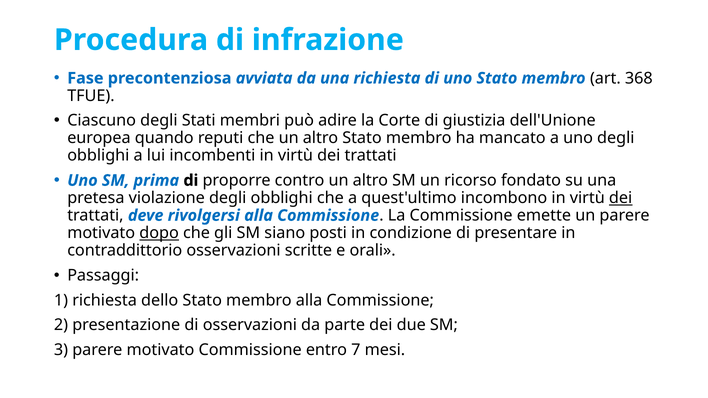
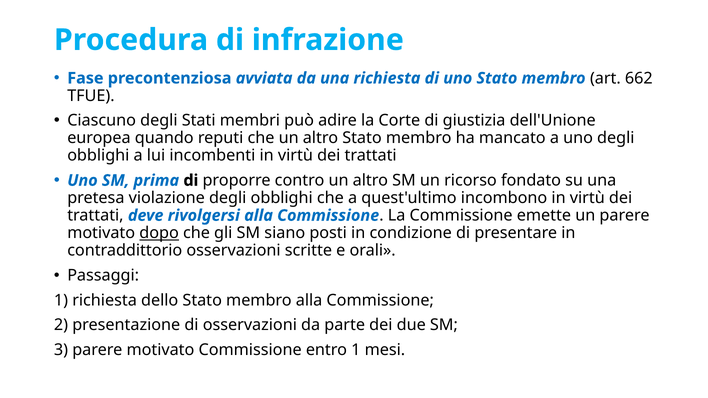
368: 368 -> 662
dei at (621, 198) underline: present -> none
entro 7: 7 -> 1
